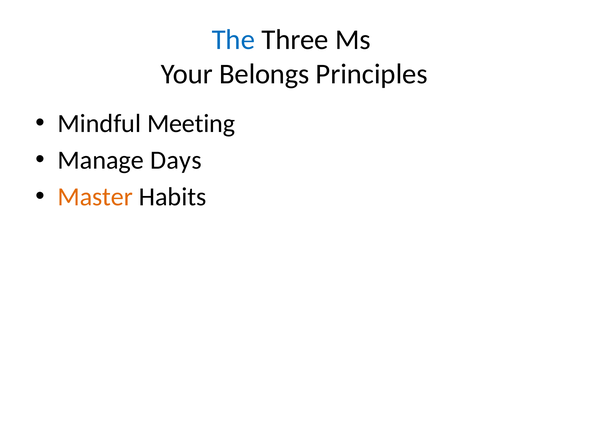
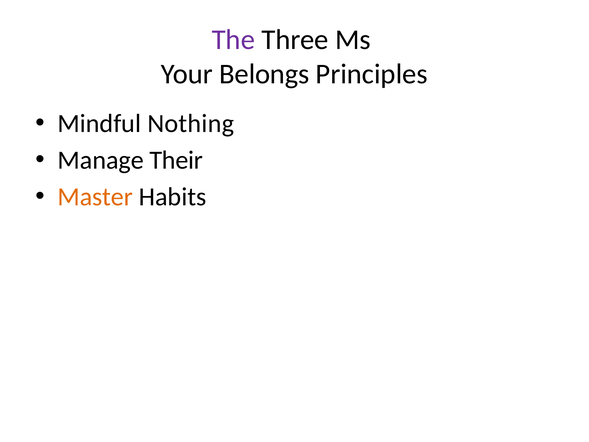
The colour: blue -> purple
Meeting: Meeting -> Nothing
Days: Days -> Their
